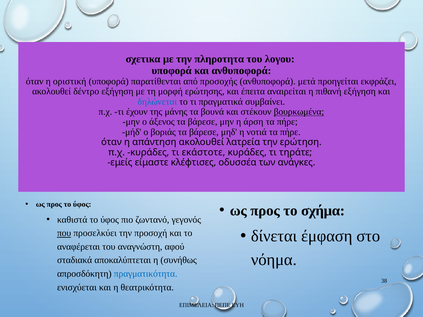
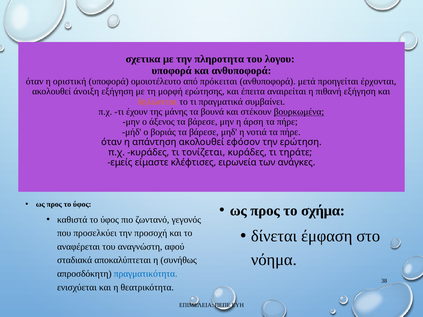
παρατίθενται: παρατίθενται -> ομοιοτέλευτο
προσοχής: προσοχής -> πρόκειται
εκφράζει: εκφράζει -> έρχονται
δέντρο: δέντρο -> άνοιξη
δηλώνεται colour: blue -> orange
λατρεία: λατρεία -> εφόσον
εκάστοτε: εκάστοτε -> τονίζεται
οδυσσέα: οδυσσέα -> ειρωνεία
που underline: present -> none
